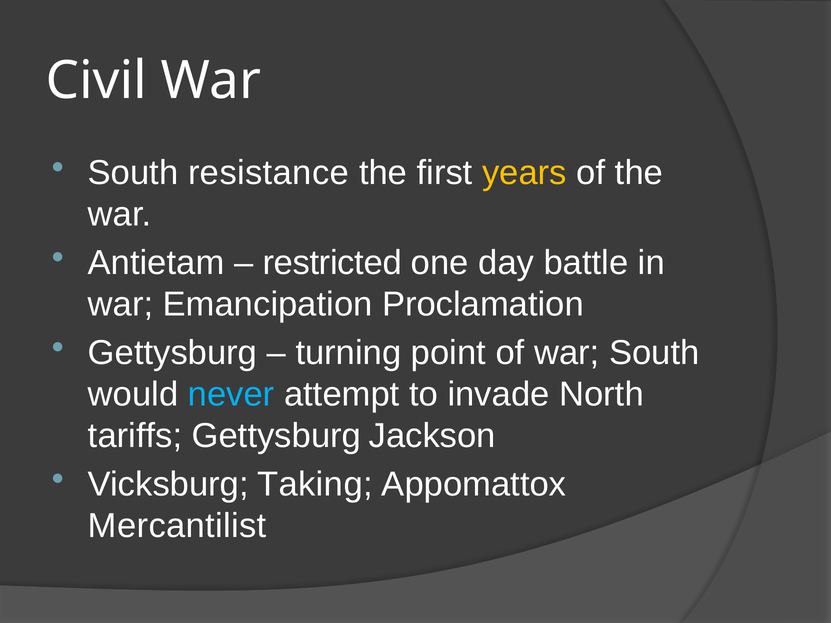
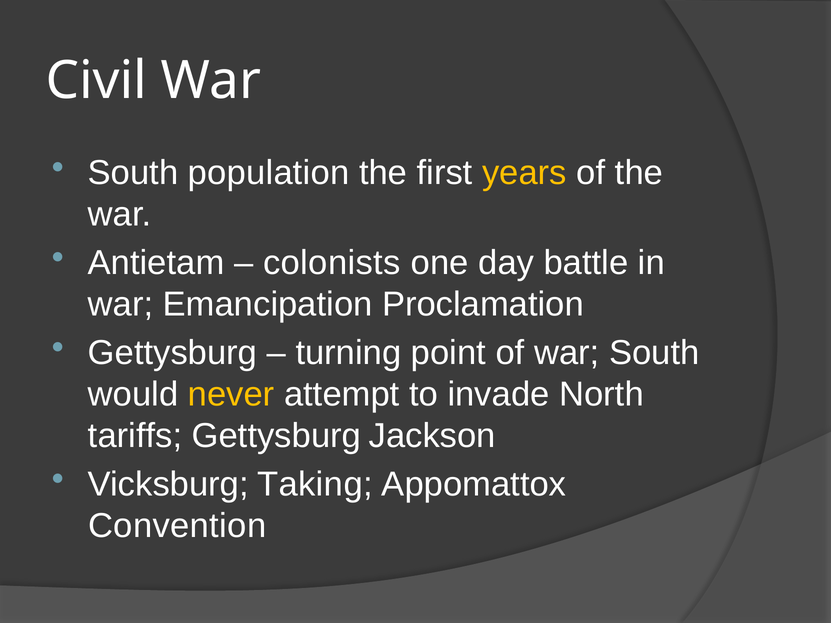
resistance: resistance -> population
restricted: restricted -> colonists
never colour: light blue -> yellow
Mercantilist: Mercantilist -> Convention
